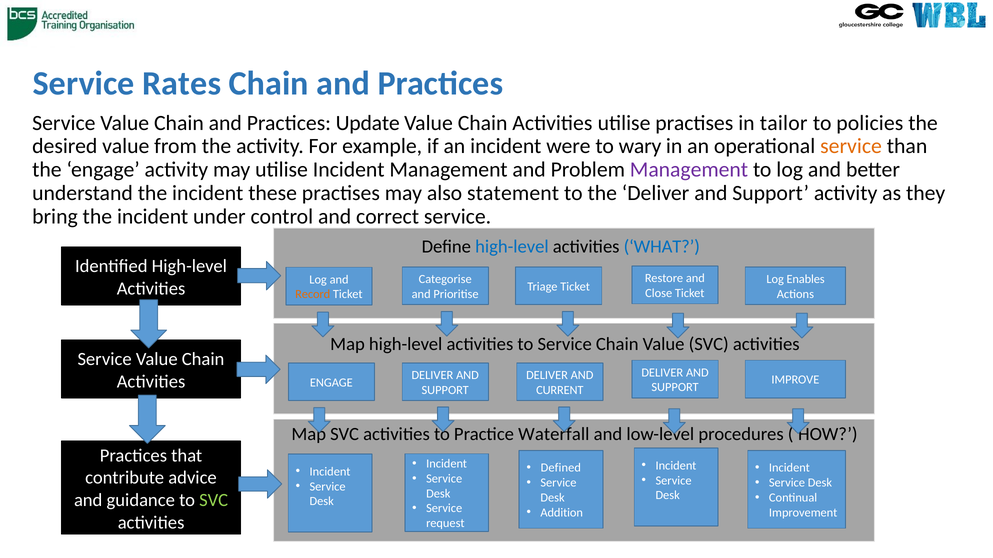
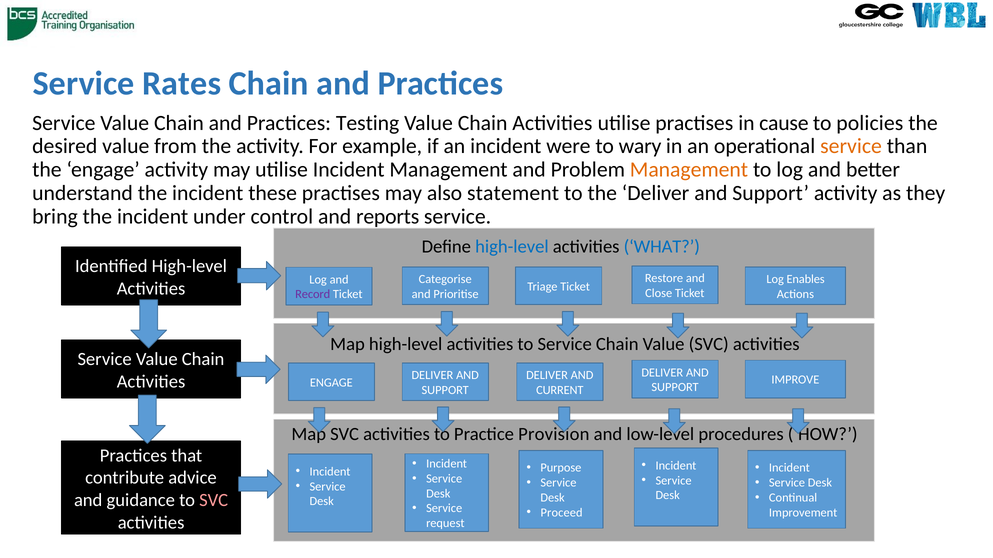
Update: Update -> Testing
tailor: tailor -> cause
Management at (689, 170) colour: purple -> orange
correct: correct -> reports
Record colour: orange -> purple
Waterfall: Waterfall -> Provision
Defined: Defined -> Purpose
SVC at (214, 501) colour: light green -> pink
Addition: Addition -> Proceed
